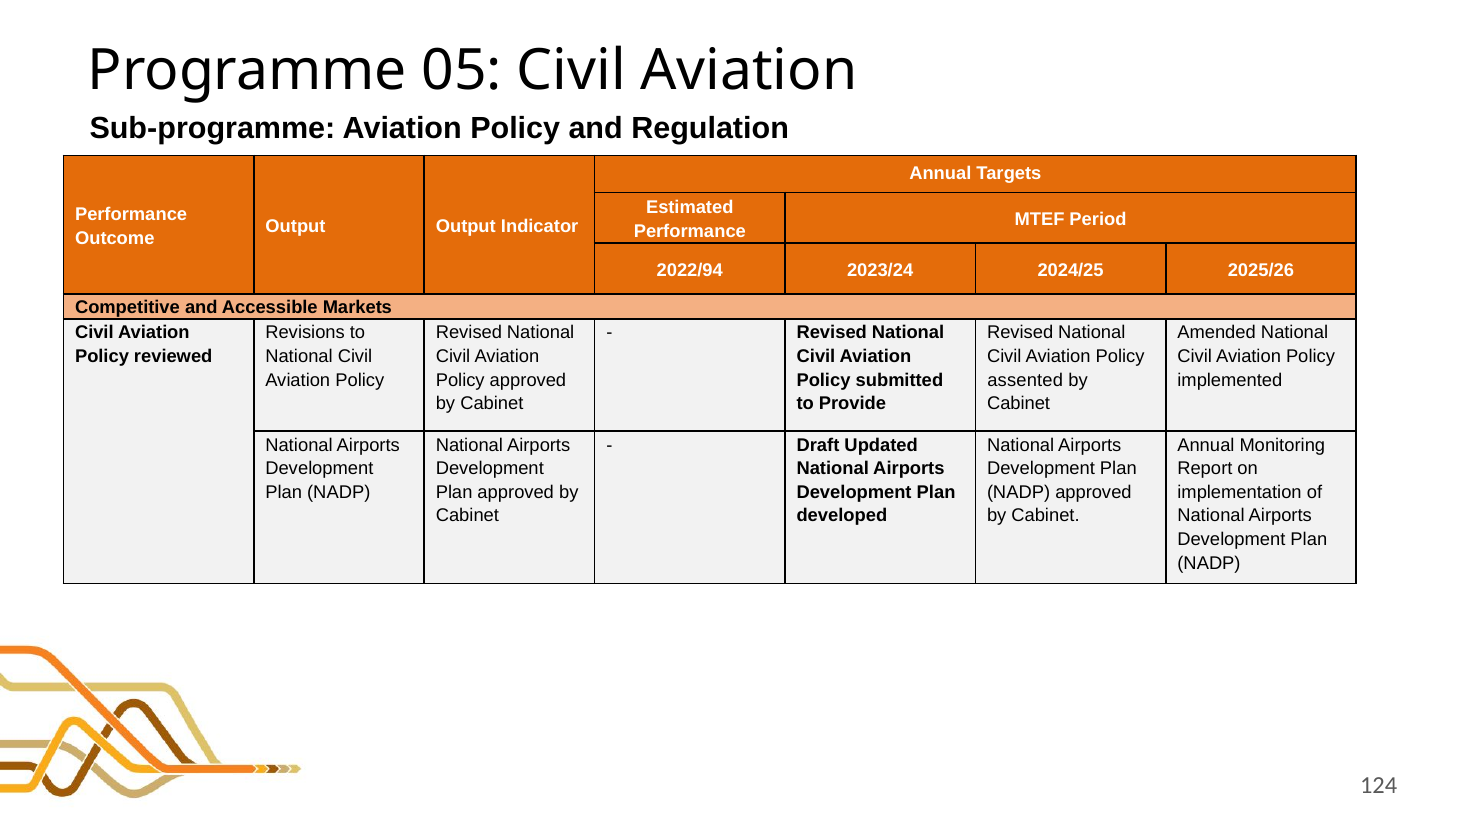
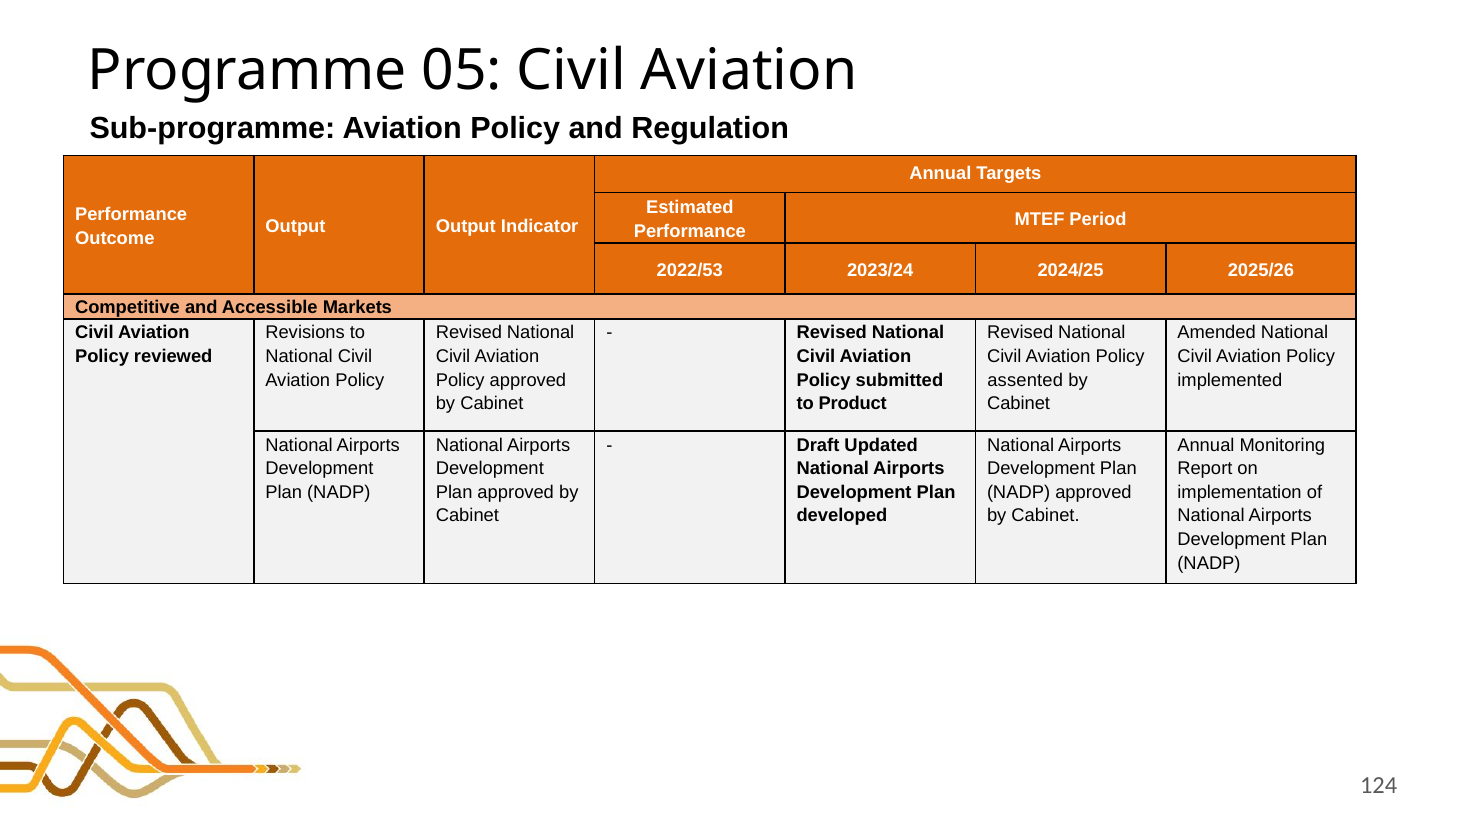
2022/94: 2022/94 -> 2022/53
Provide: Provide -> Product
